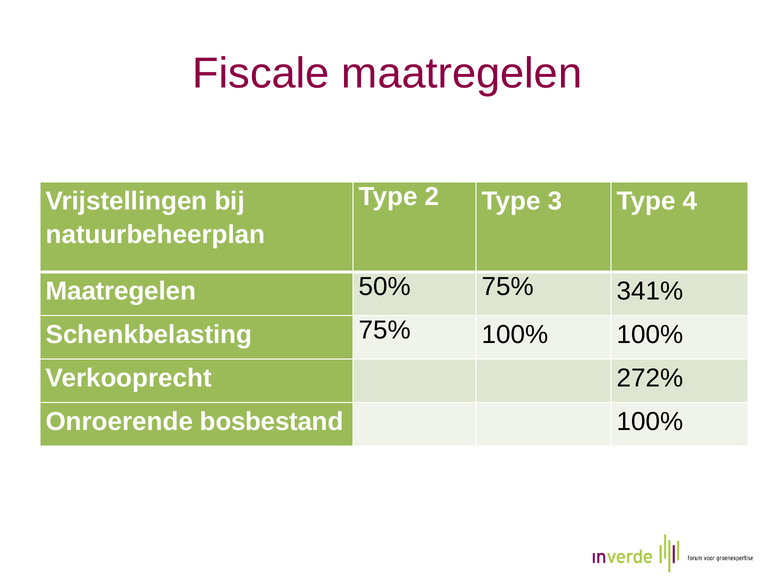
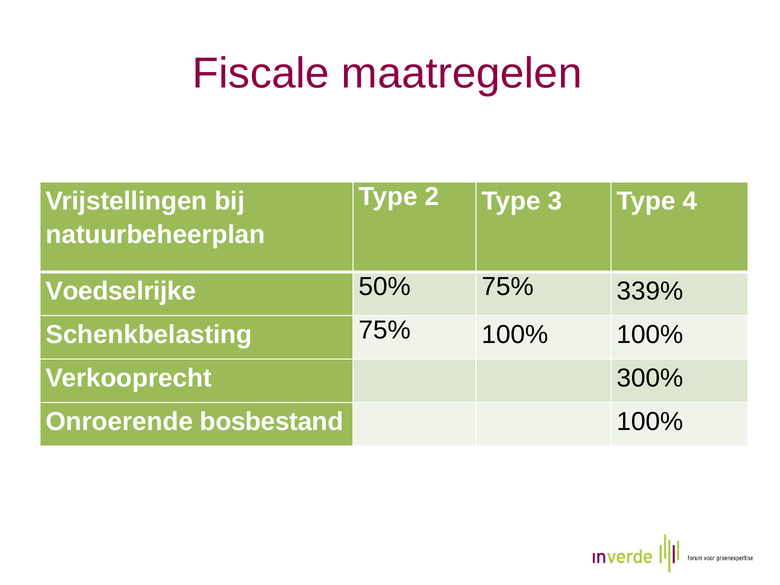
Maatregelen at (121, 291): Maatregelen -> Voedselrijke
341%: 341% -> 339%
272%: 272% -> 300%
